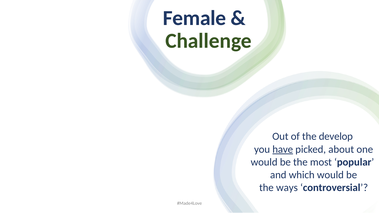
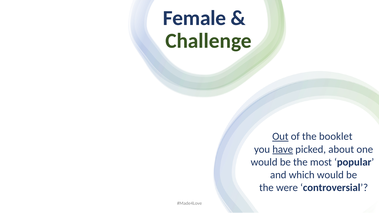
Out underline: none -> present
develop: develop -> booklet
ways: ways -> were
